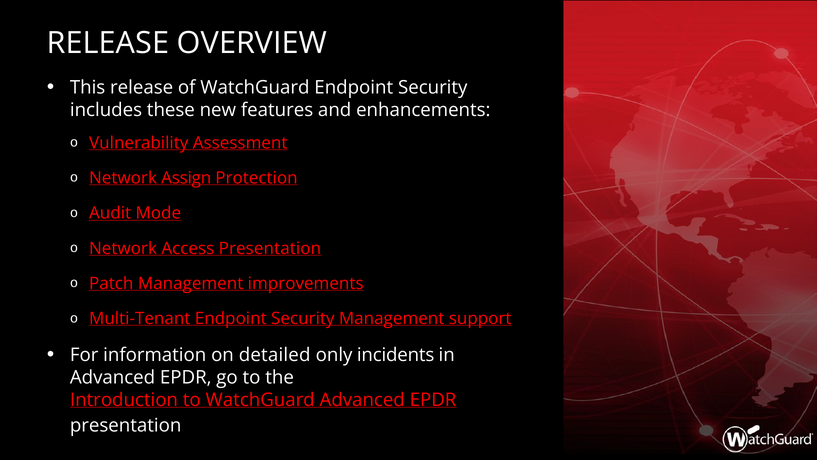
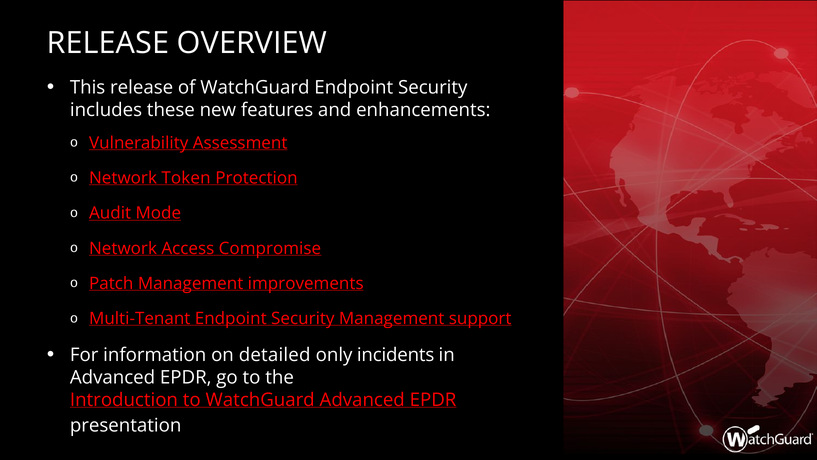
Assign: Assign -> Token
Access Presentation: Presentation -> Compromise
